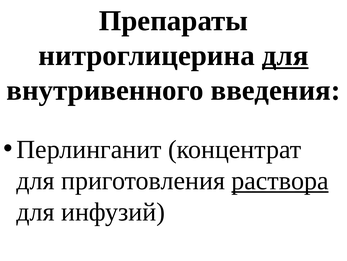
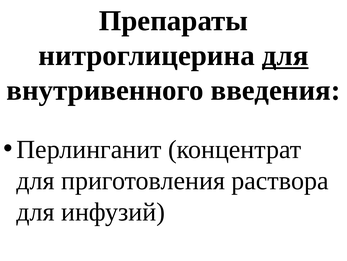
раствора underline: present -> none
